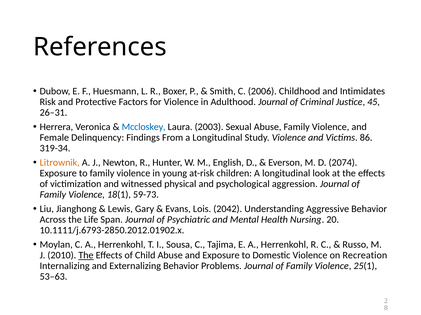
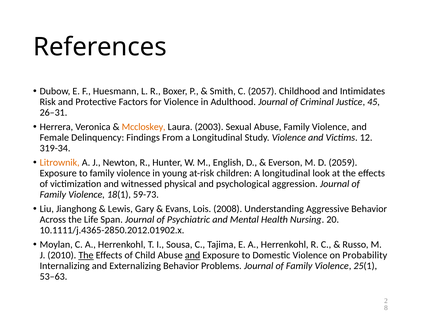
2006: 2006 -> 2057
Mccloskey colour: blue -> orange
86: 86 -> 12
2074: 2074 -> 2059
2042: 2042 -> 2008
10.1111/j.6793-2850.2012.01902.x: 10.1111/j.6793-2850.2012.01902.x -> 10.1111/j.4365-2850.2012.01902.x
and at (193, 256) underline: none -> present
Recreation: Recreation -> Probability
